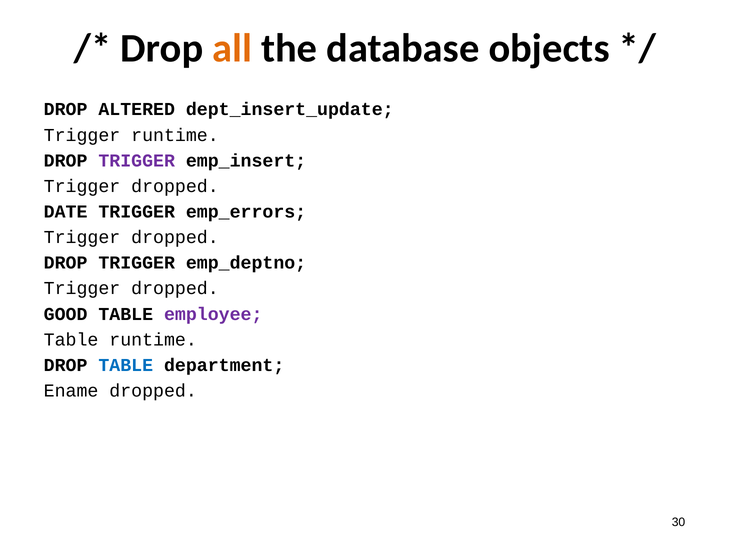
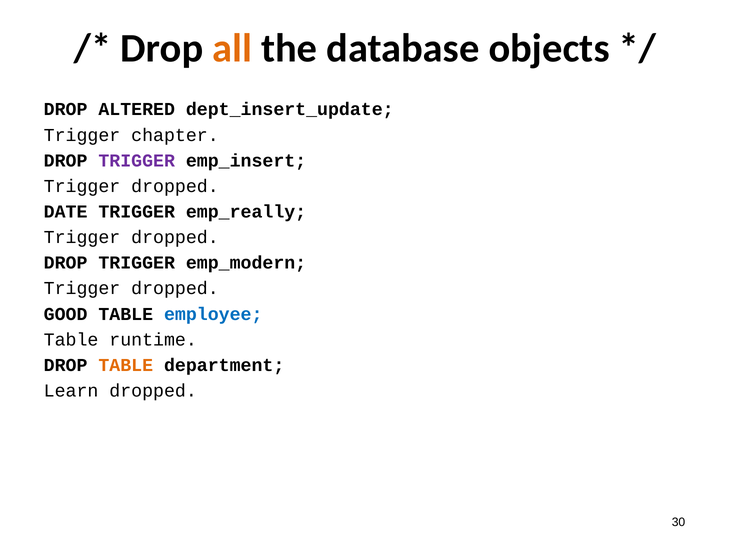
Trigger runtime: runtime -> chapter
emp_errors: emp_errors -> emp_really
emp_deptno: emp_deptno -> emp_modern
employee colour: purple -> blue
TABLE at (126, 365) colour: blue -> orange
Ename: Ename -> Learn
